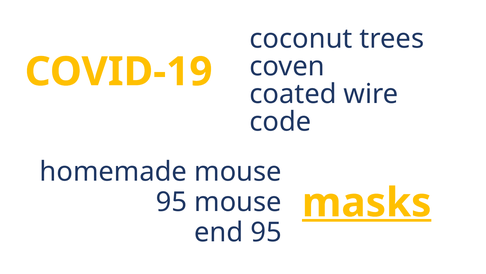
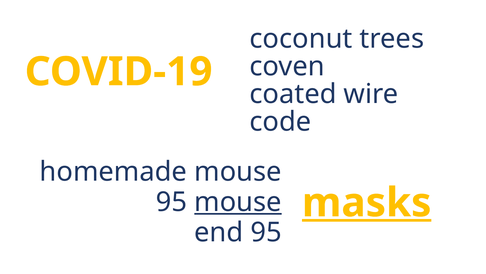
mouse at (238, 202) underline: none -> present
